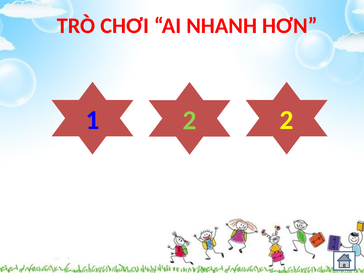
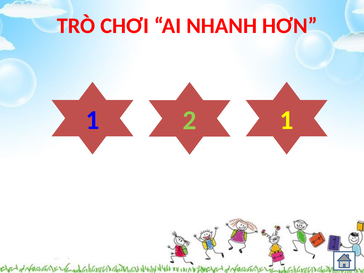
1 2: 2 -> 1
